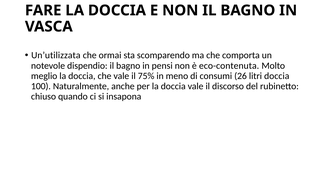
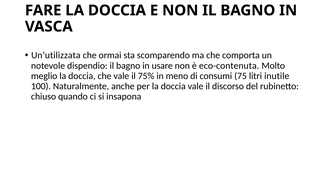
pensi: pensi -> usare
26: 26 -> 75
litri doccia: doccia -> inutile
